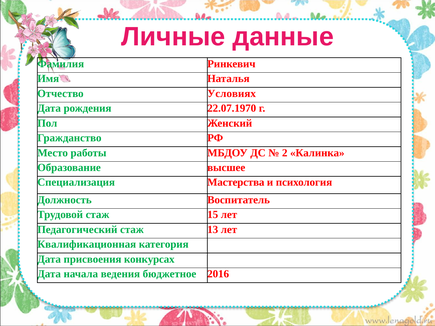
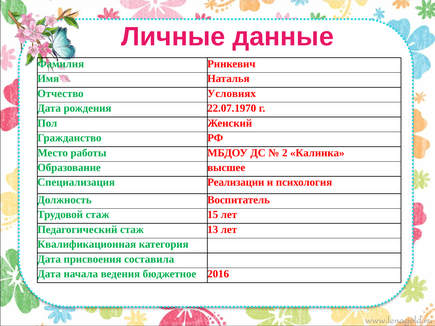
Мастерства: Мастерства -> Реализации
конкурсах: конкурсах -> составила
